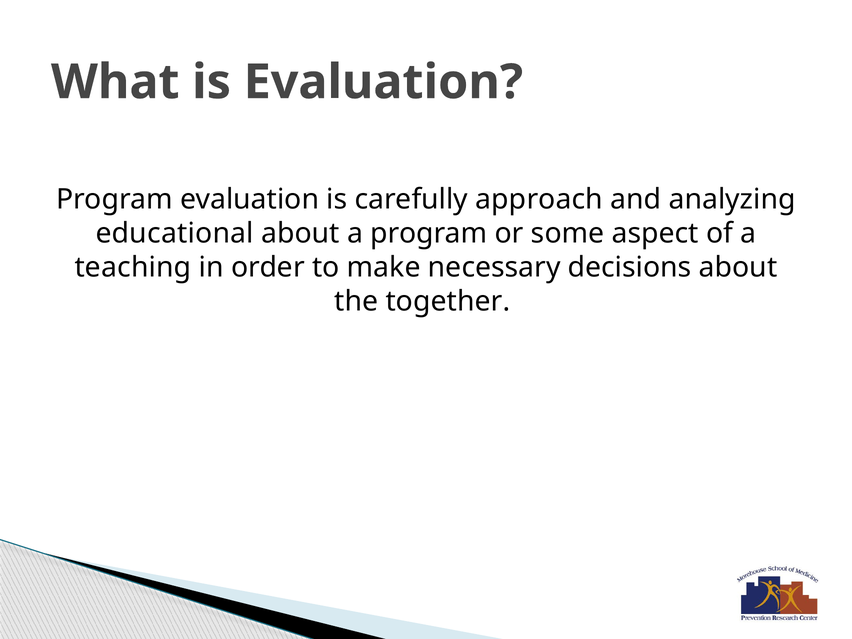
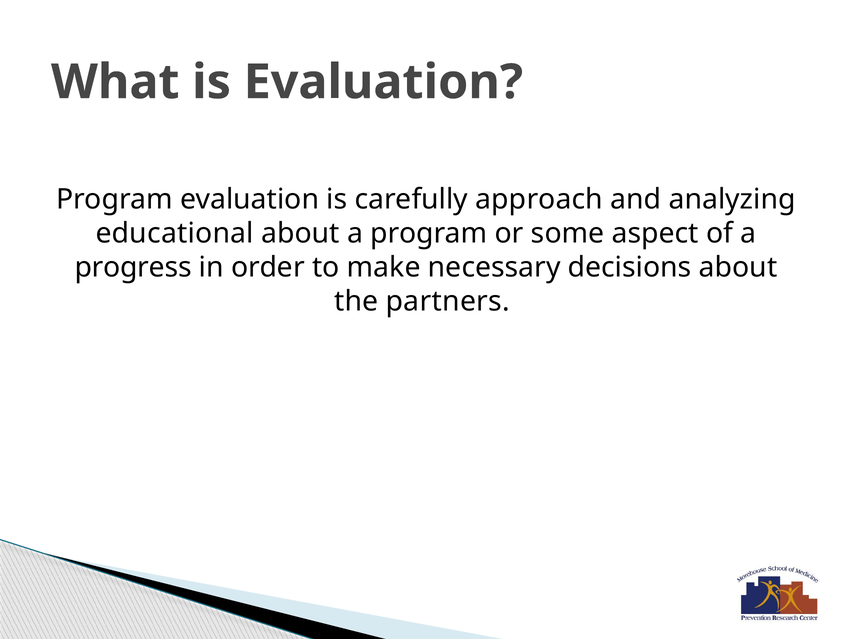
teaching: teaching -> progress
together: together -> partners
